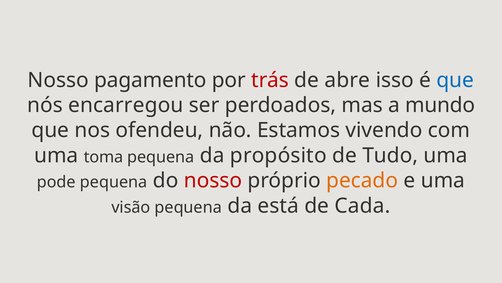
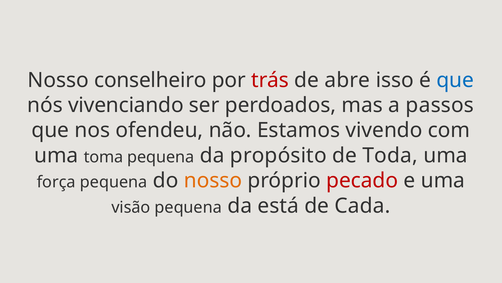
pagamento: pagamento -> conselheiro
encarregou: encarregou -> vivenciando
mundo: mundo -> passos
Tudo: Tudo -> Toda
pode: pode -> força
nosso at (213, 180) colour: red -> orange
pecado colour: orange -> red
